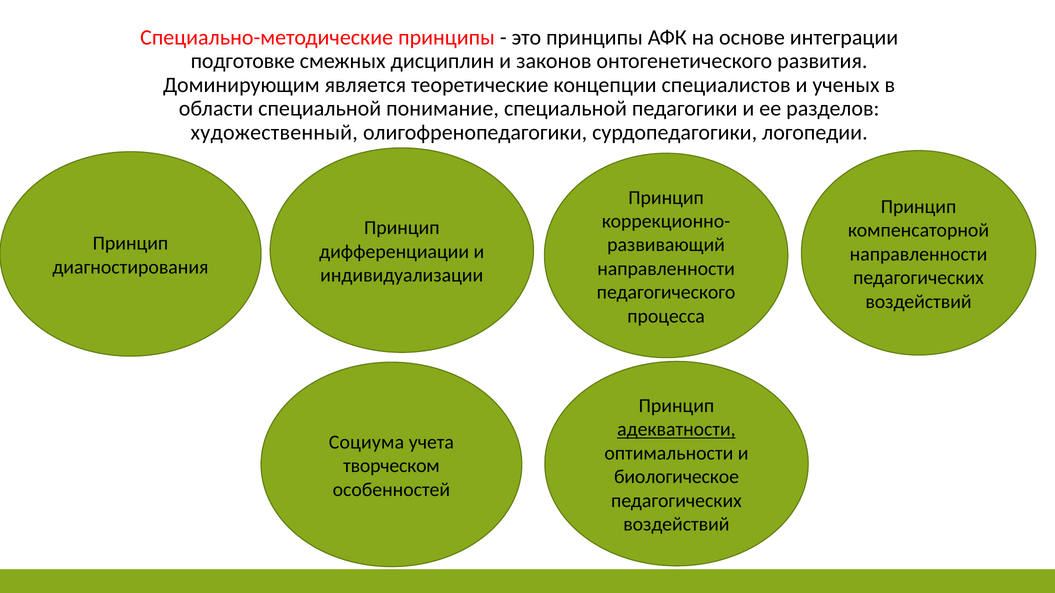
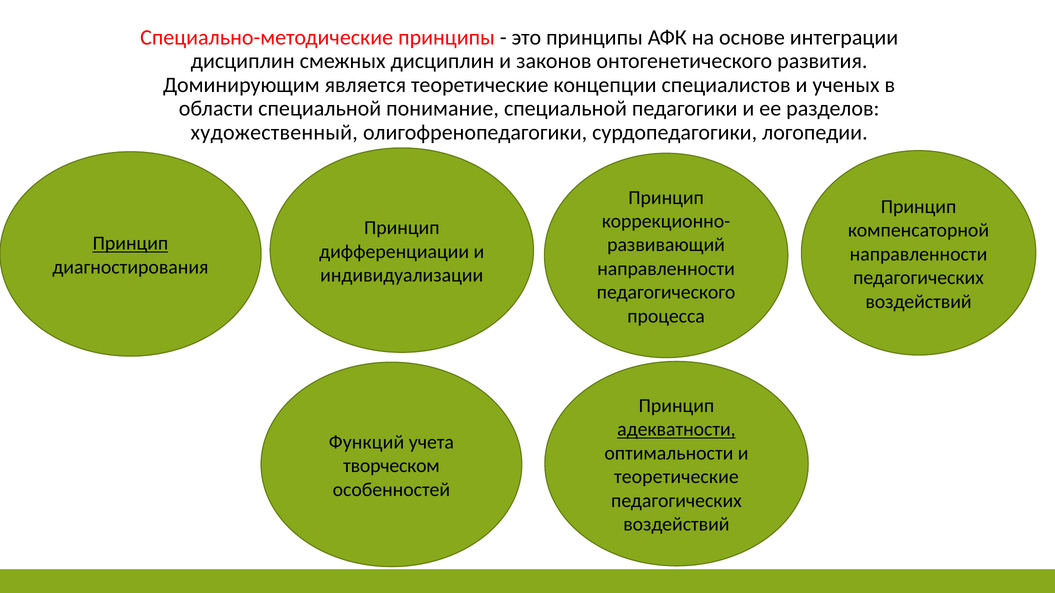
подготовке at (243, 61): подготовке -> дисциплин
Принцип at (130, 244) underline: none -> present
Социума: Социума -> Функций
биологическое at (677, 477): биологическое -> теоретические
